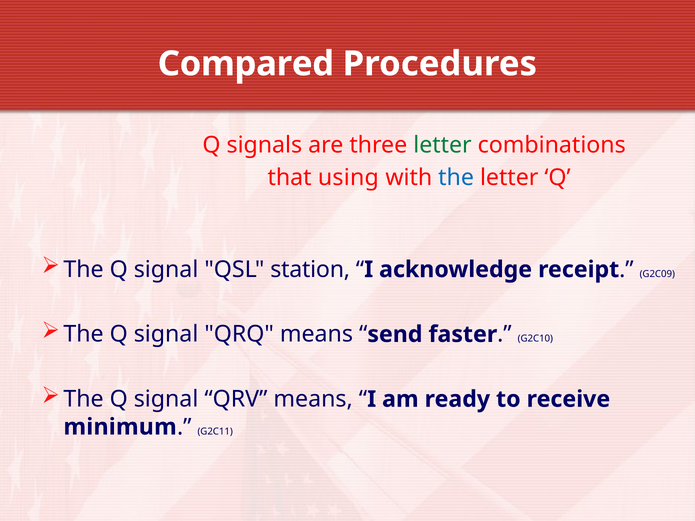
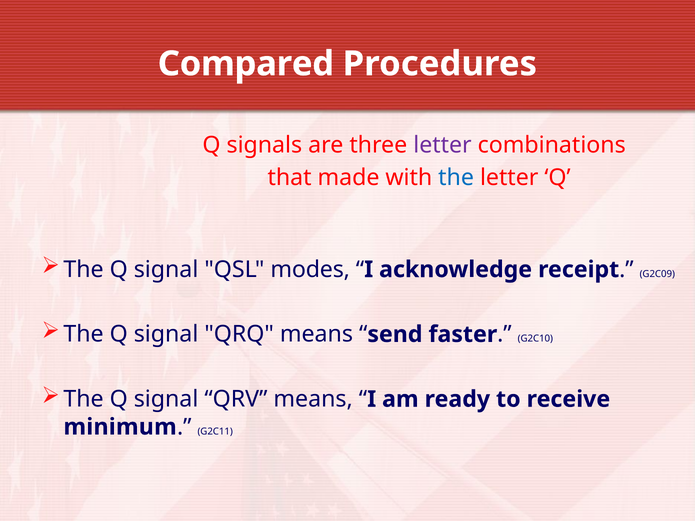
letter at (442, 145) colour: green -> purple
using: using -> made
station: station -> modes
